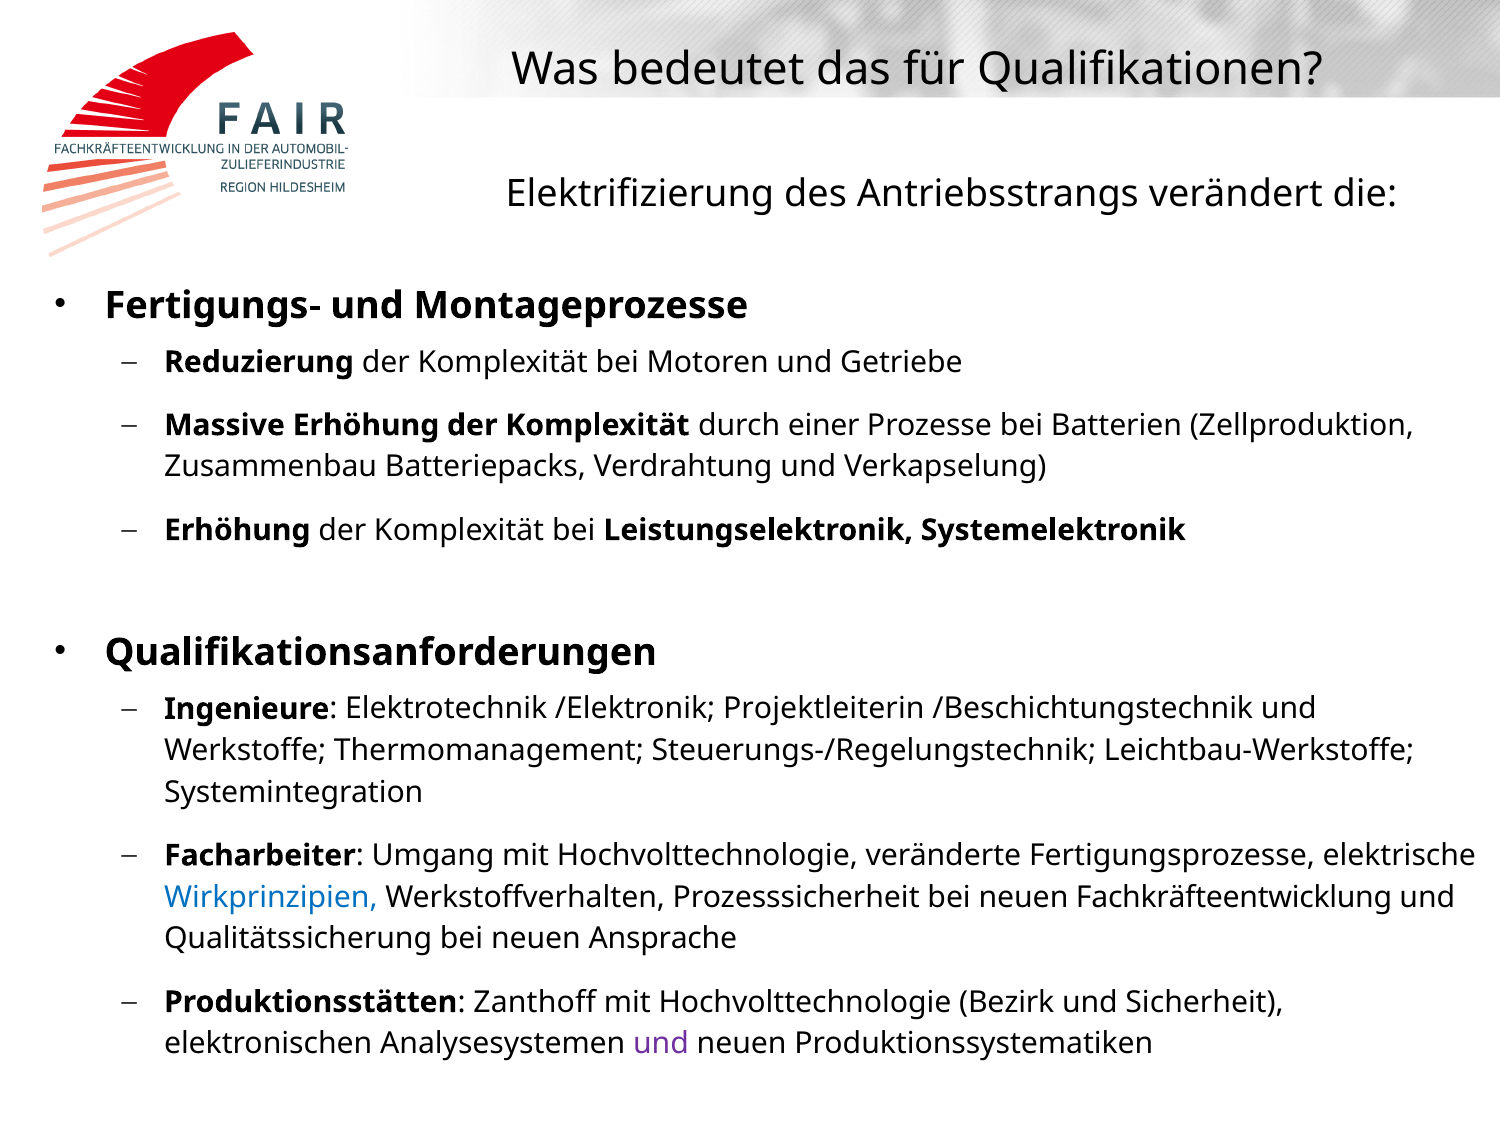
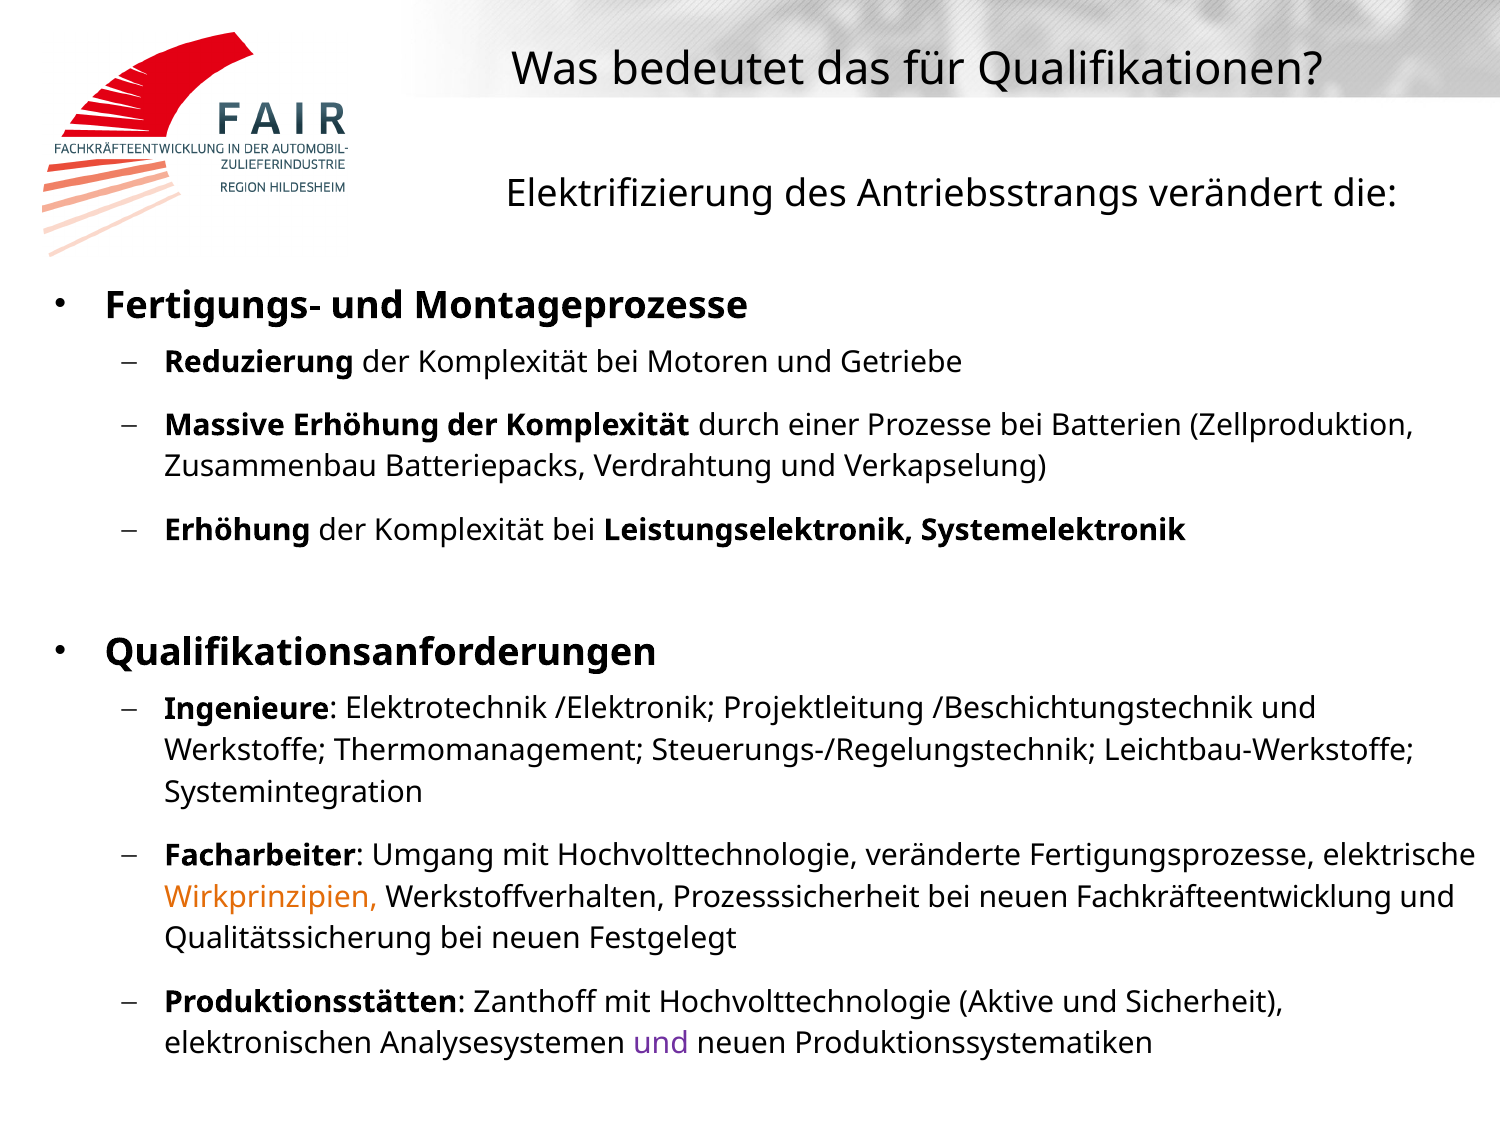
Projektleiterin: Projektleiterin -> Projektleitung
Wirkprinzipien colour: blue -> orange
Ansprache: Ansprache -> Festgelegt
Bezirk: Bezirk -> Aktive
